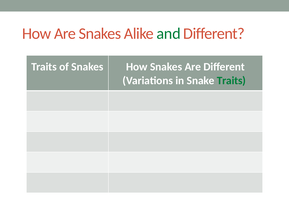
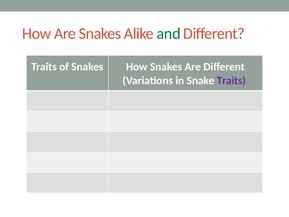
Traits at (231, 80) colour: green -> purple
